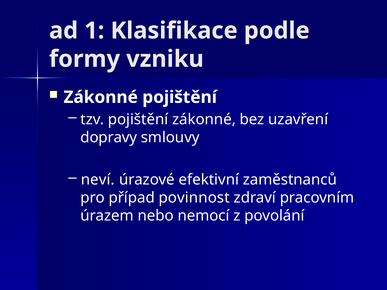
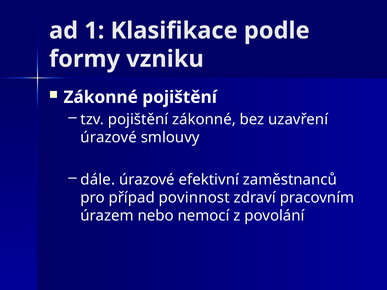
dopravy at (109, 138): dopravy -> úrazové
neví: neví -> dále
